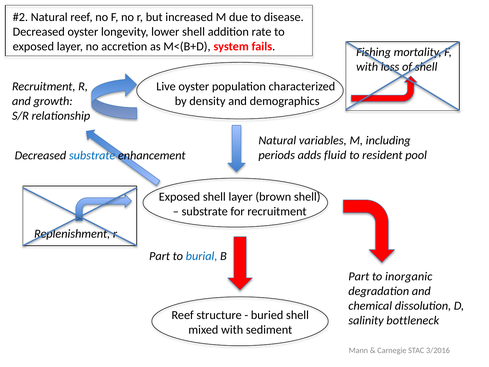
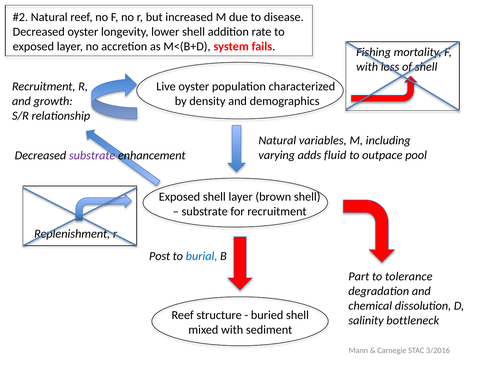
periods: periods -> varying
resident: resident -> outpace
substrate at (92, 156) colour: blue -> purple
Part at (160, 256): Part -> Post
inorganic: inorganic -> tolerance
